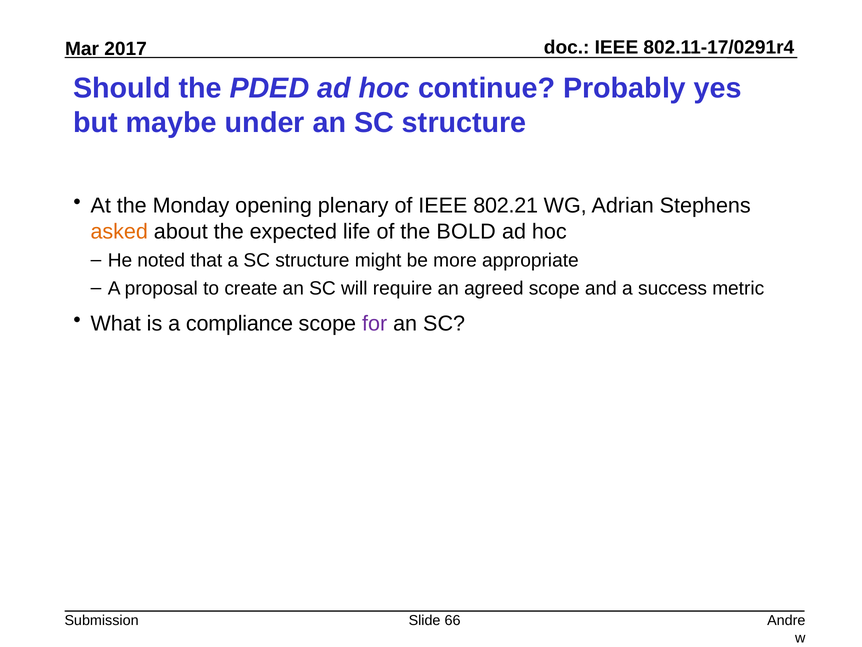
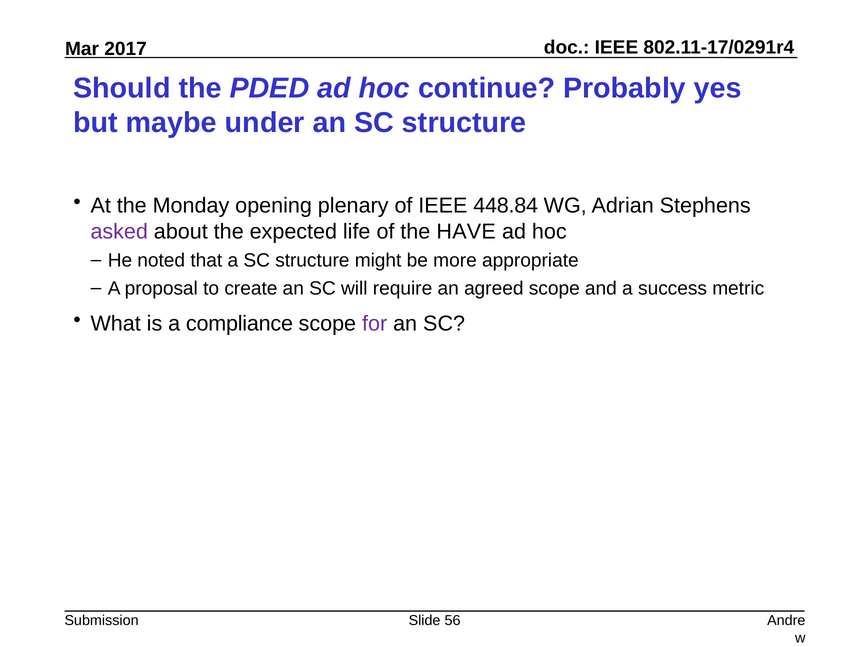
802.21: 802.21 -> 448.84
asked colour: orange -> purple
BOLD: BOLD -> HAVE
66: 66 -> 56
